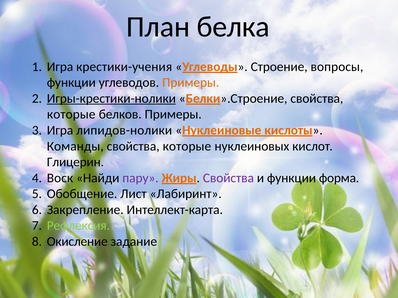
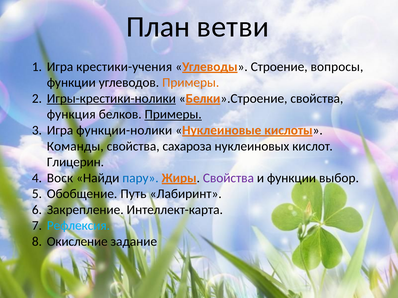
белка: белка -> ветви
которые at (71, 115): которые -> функция
Примеры at (173, 115) underline: none -> present
липидов-нолики: липидов-нолики -> функции-нолики
которые at (187, 146): которые -> сахароза
пару colour: purple -> blue
форма: форма -> выбор
Лист: Лист -> Путь
Рефлексия colour: light green -> light blue
